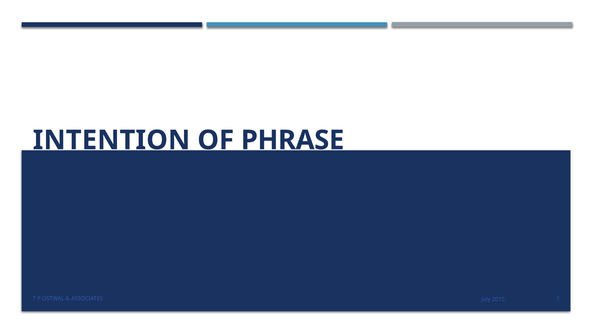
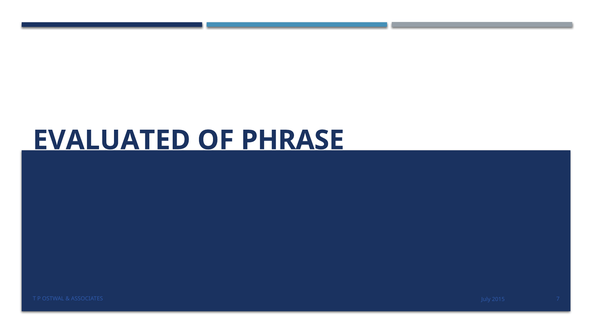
INTENTION: INTENTION -> EVALUATED
